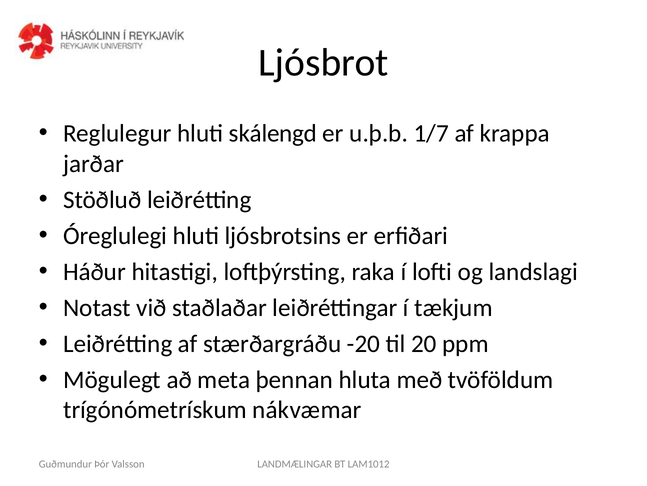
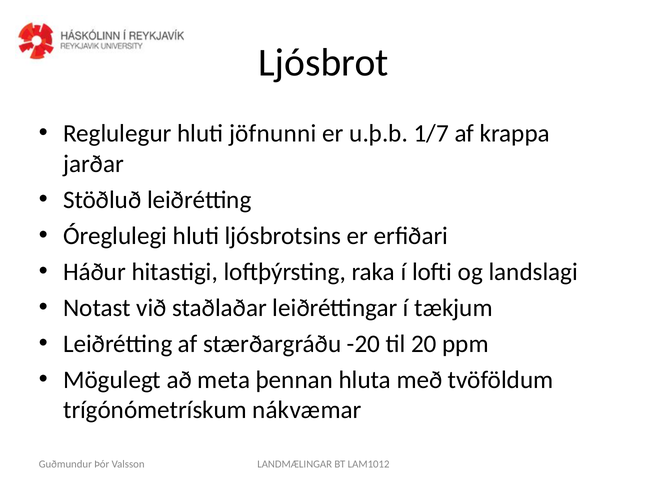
skálengd: skálengd -> jöfnunni
